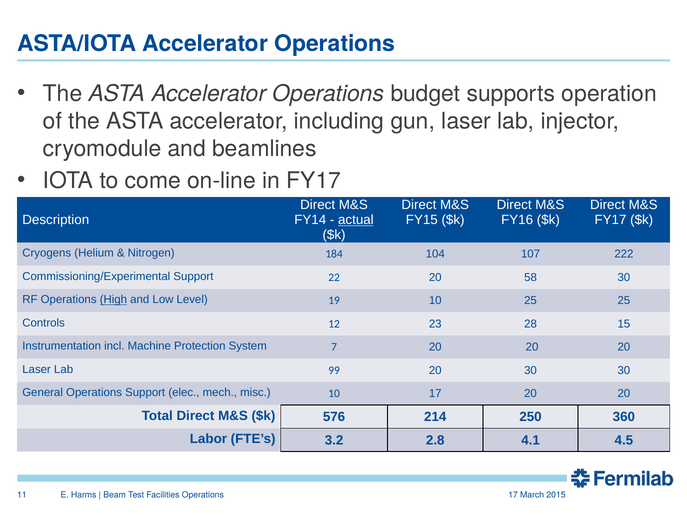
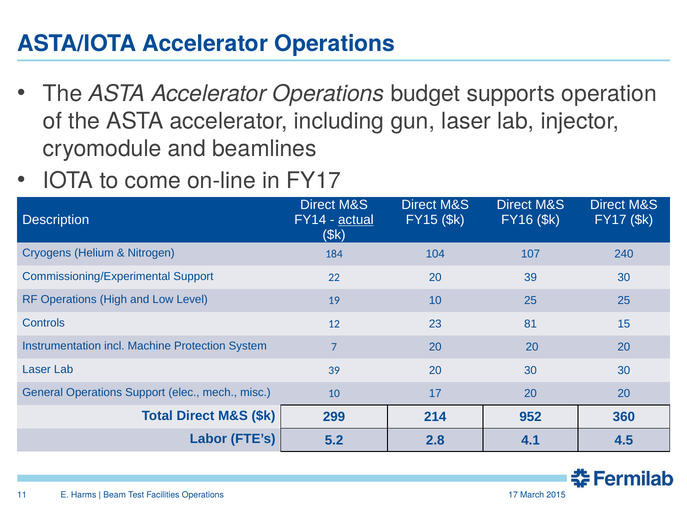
222: 222 -> 240
20 58: 58 -> 39
High underline: present -> none
28: 28 -> 81
Lab 99: 99 -> 39
576: 576 -> 299
250: 250 -> 952
3.2: 3.2 -> 5.2
